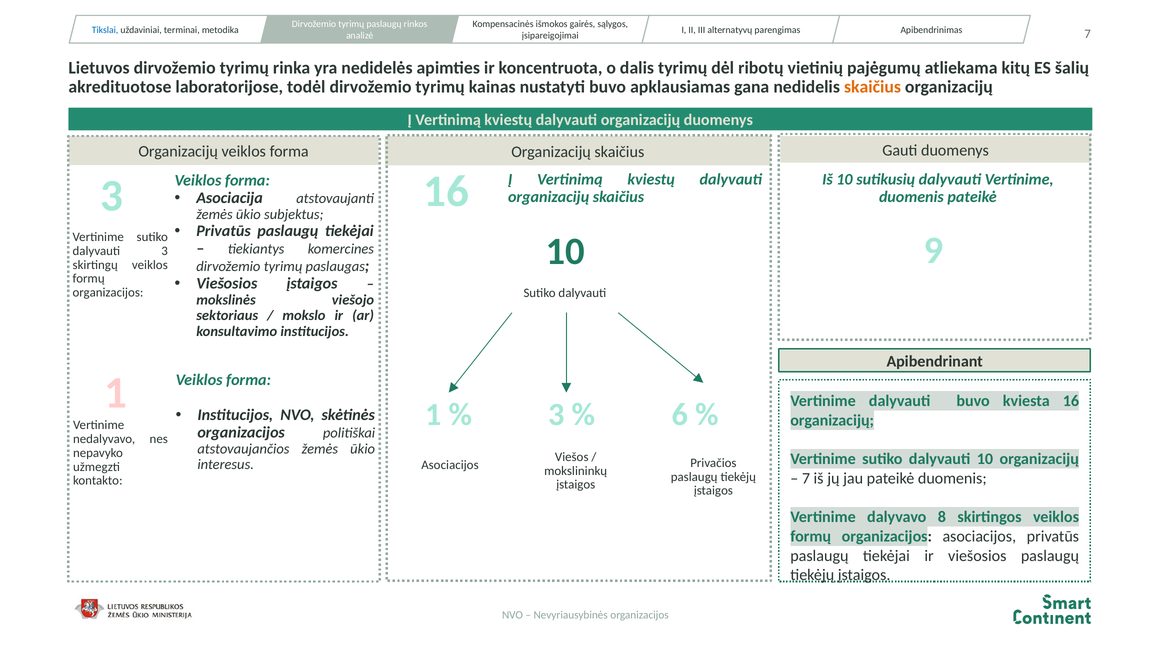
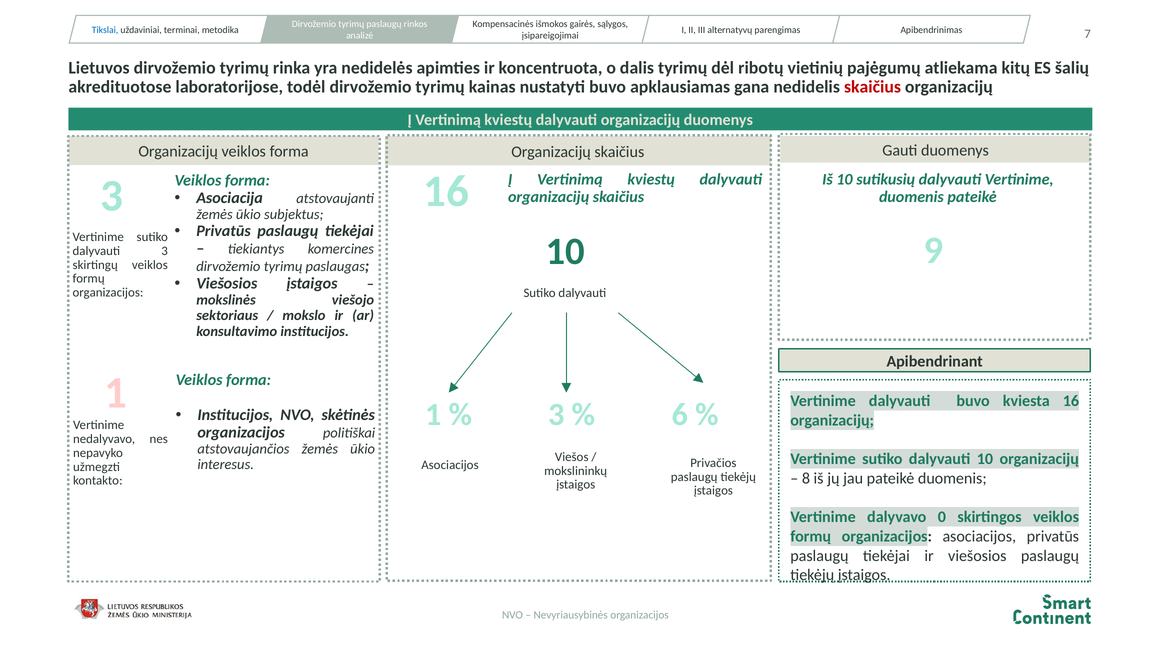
skaičius at (873, 87) colour: orange -> red
7 at (806, 479): 7 -> 8
8: 8 -> 0
